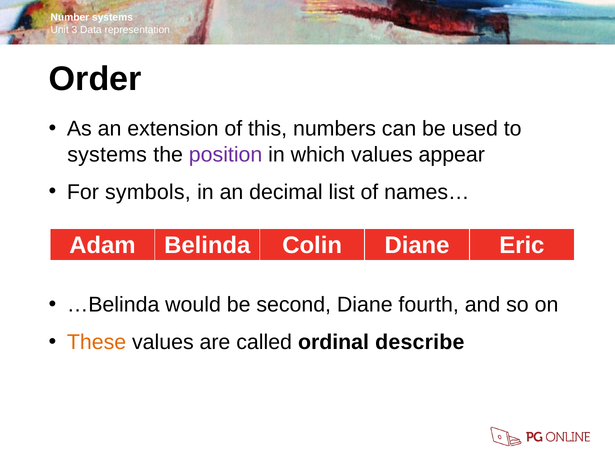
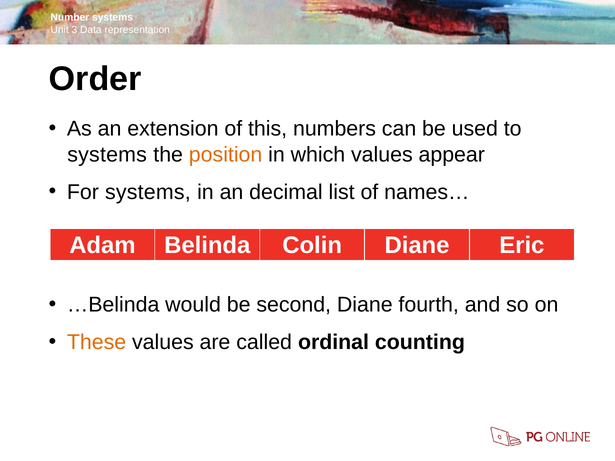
position colour: purple -> orange
For symbols: symbols -> systems
describe: describe -> counting
